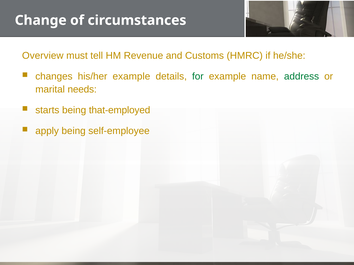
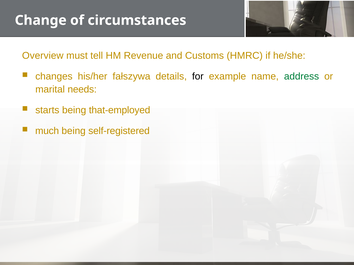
his/her example: example -> fałszywa
for colour: green -> black
apply: apply -> much
self-employee: self-employee -> self-registered
